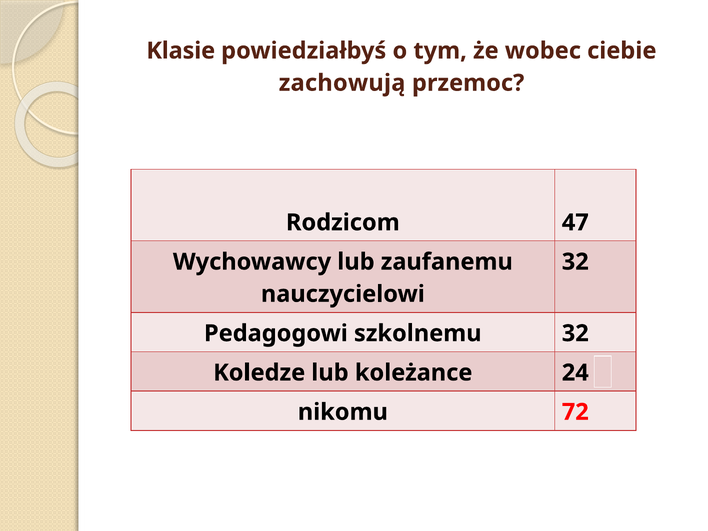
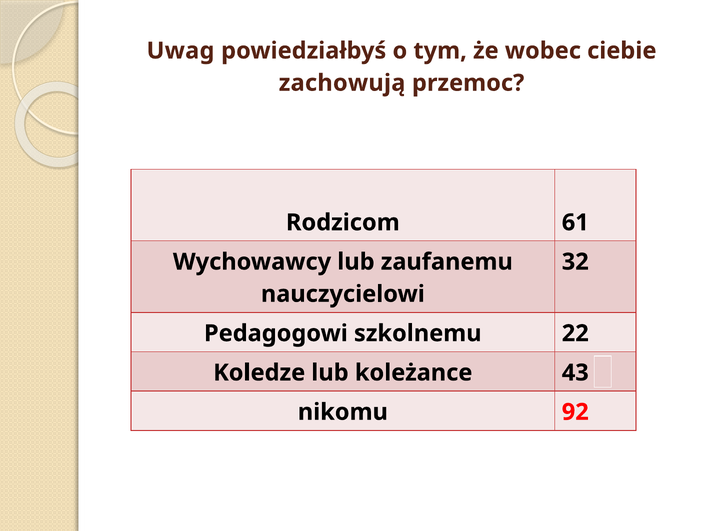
Klasie: Klasie -> Uwag
47: 47 -> 61
szkolnemu 32: 32 -> 22
24: 24 -> 43
72: 72 -> 92
